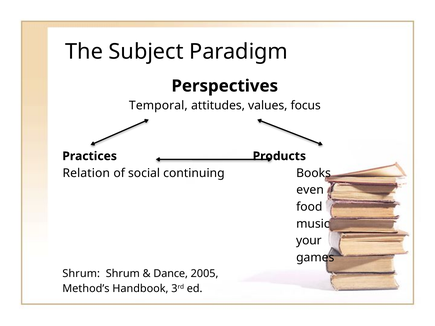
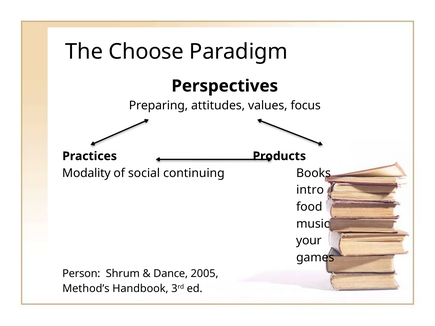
Subject: Subject -> Choose
Temporal: Temporal -> Preparing
Relation: Relation -> Modality
even: even -> intro
Shrum at (81, 274): Shrum -> Person
